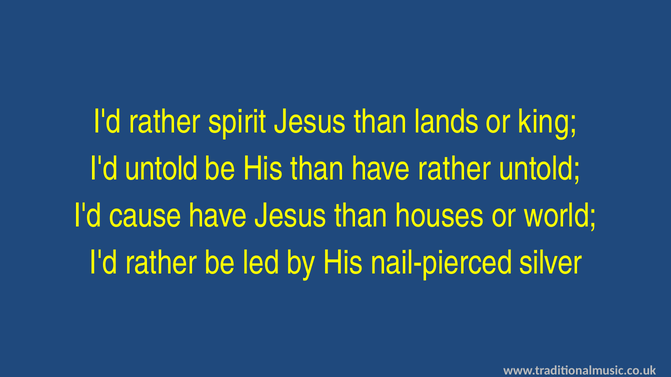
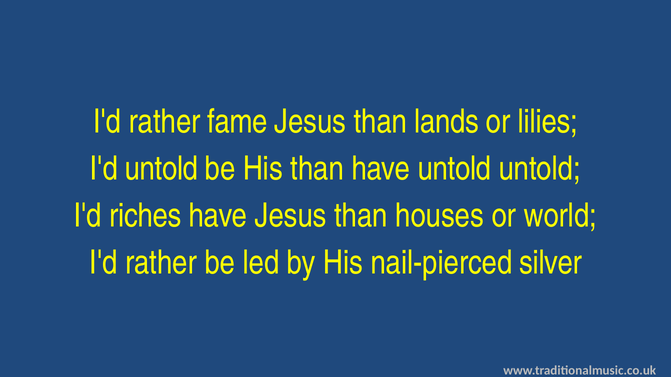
spirit: spirit -> fame
king: king -> lilies
have rather: rather -> untold
cause: cause -> riches
